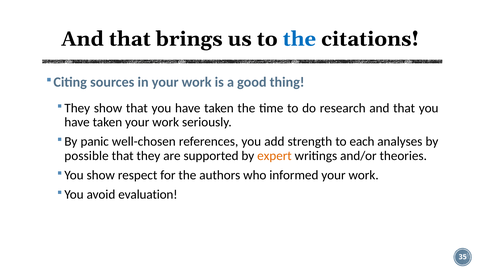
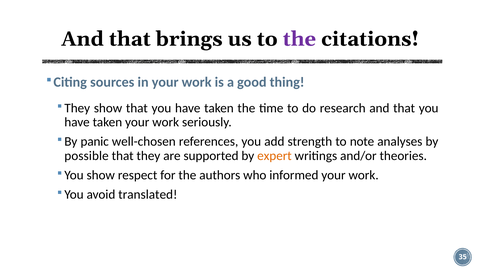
the at (299, 39) colour: blue -> purple
each: each -> note
evaluation: evaluation -> translated
